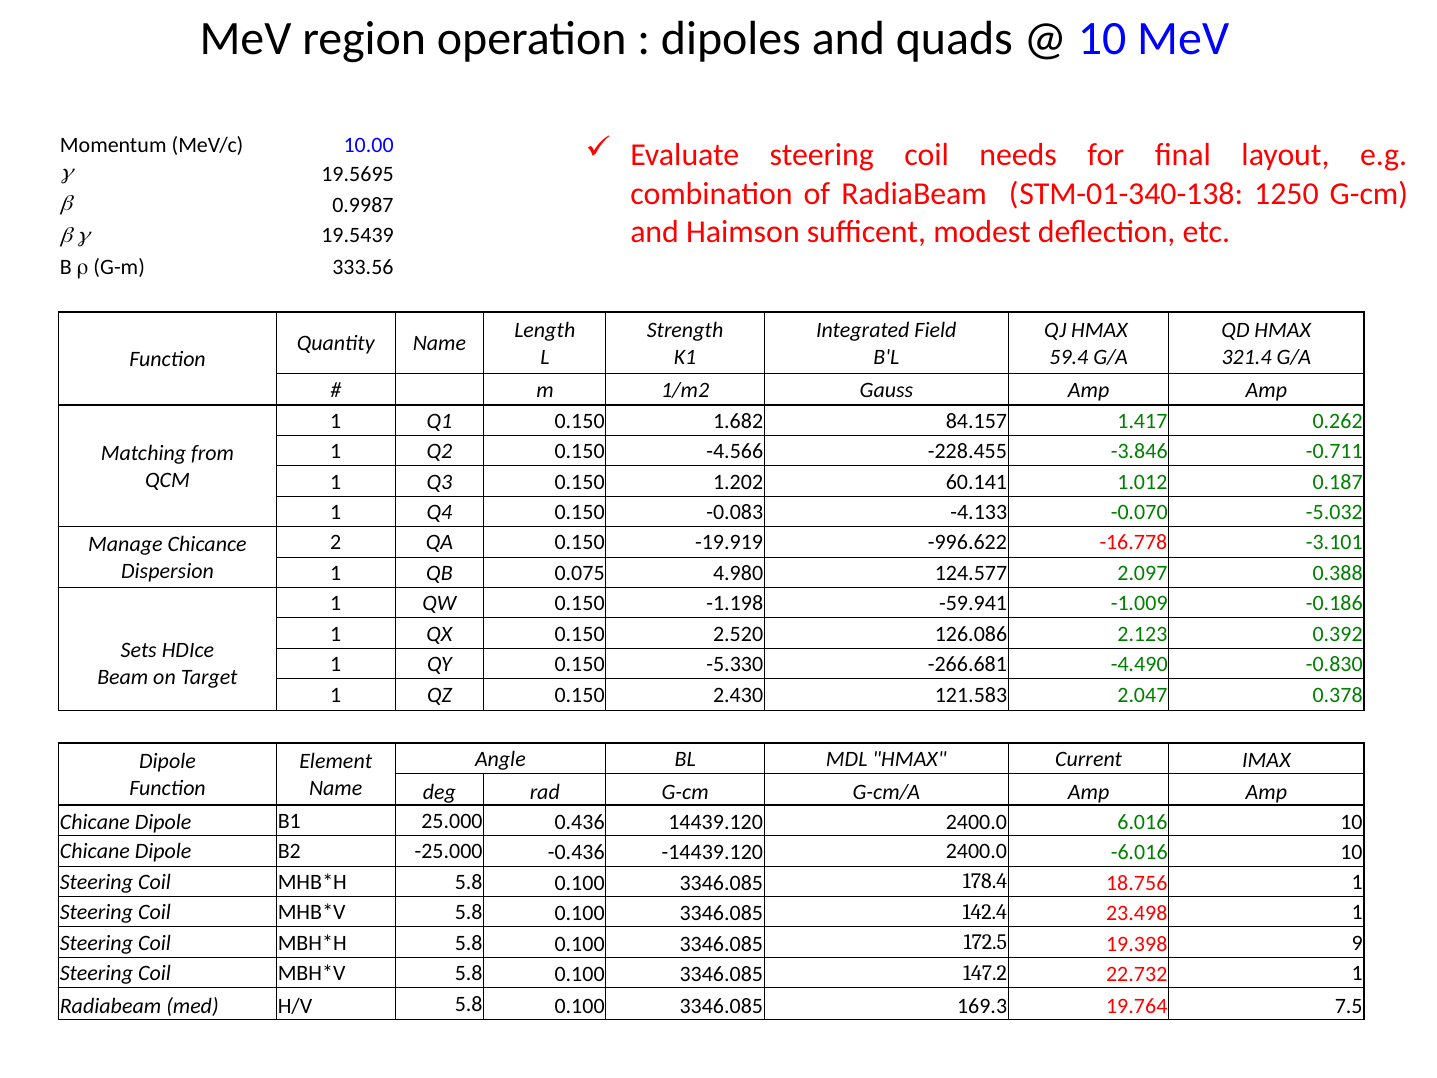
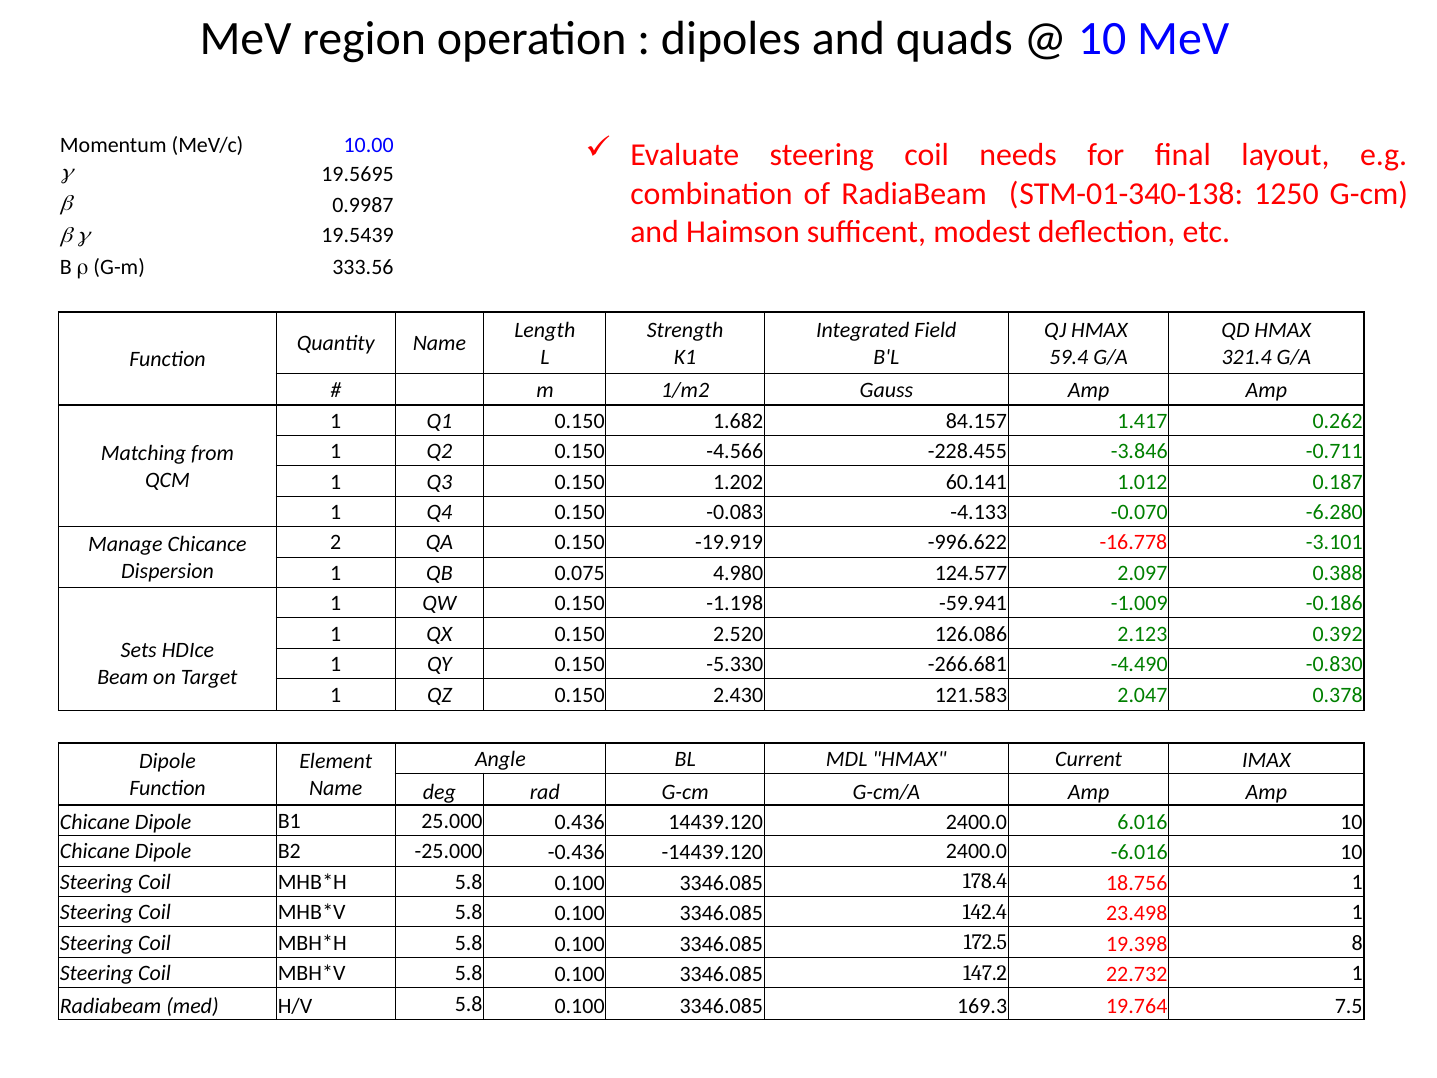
-5.032: -5.032 -> -6.280
9: 9 -> 8
